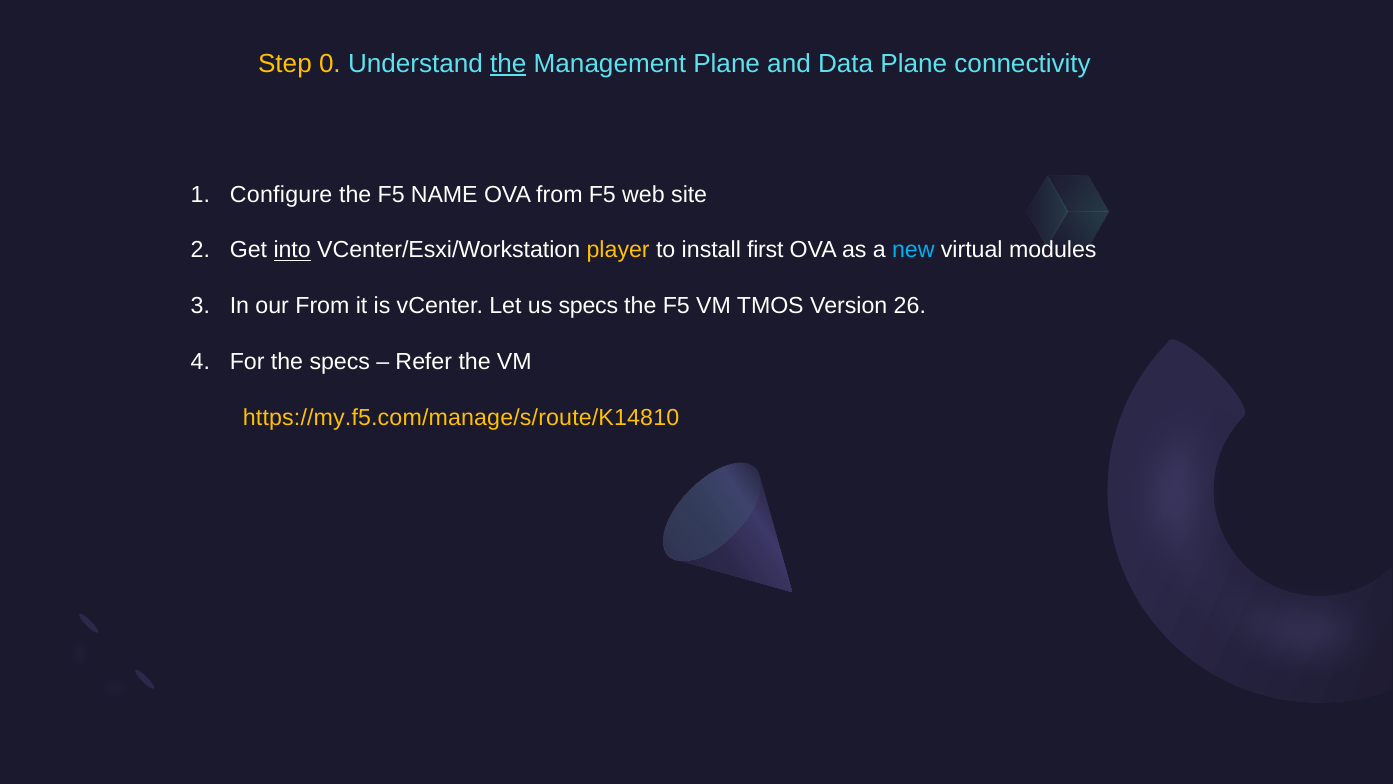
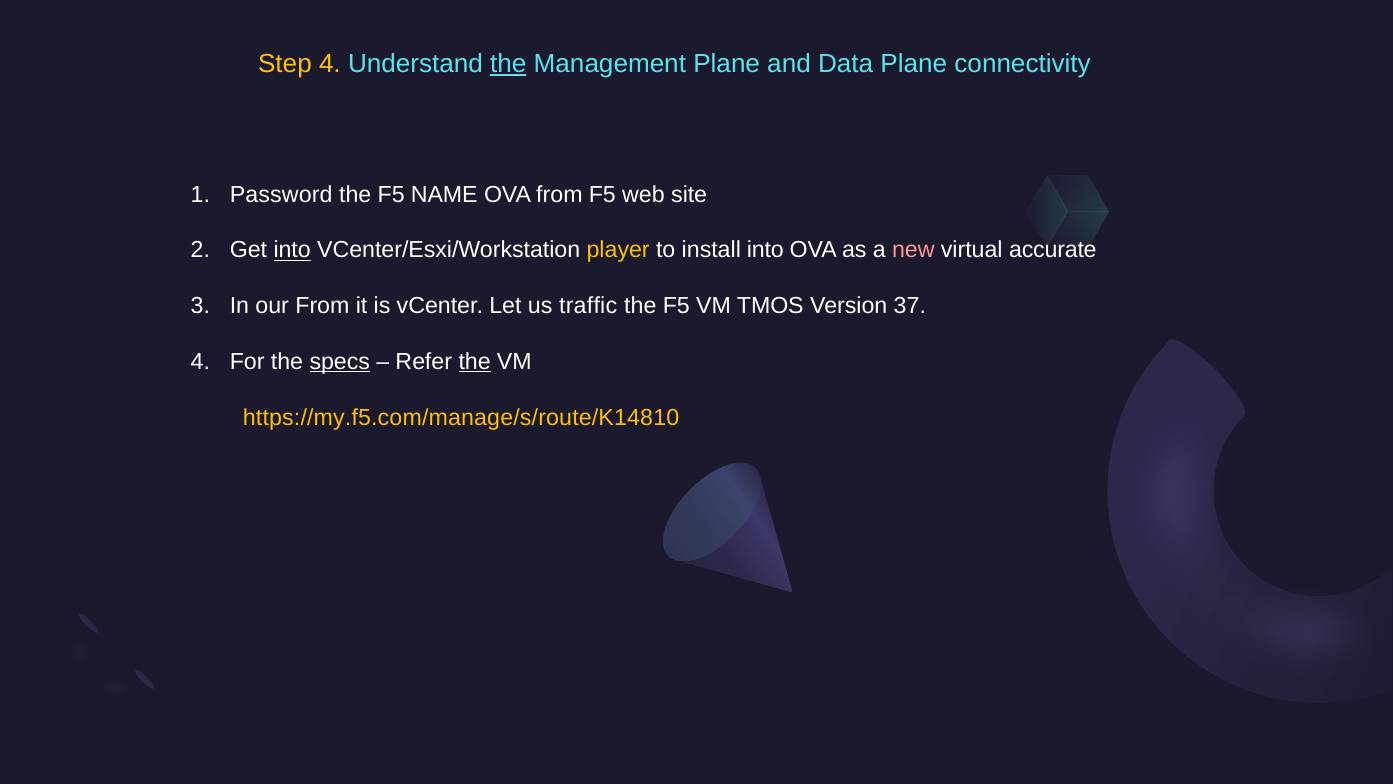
Step 0: 0 -> 4
Configure: Configure -> Password
install first: first -> into
new colour: light blue -> pink
modules: modules -> accurate
us specs: specs -> traffic
26: 26 -> 37
specs at (340, 362) underline: none -> present
the at (475, 362) underline: none -> present
